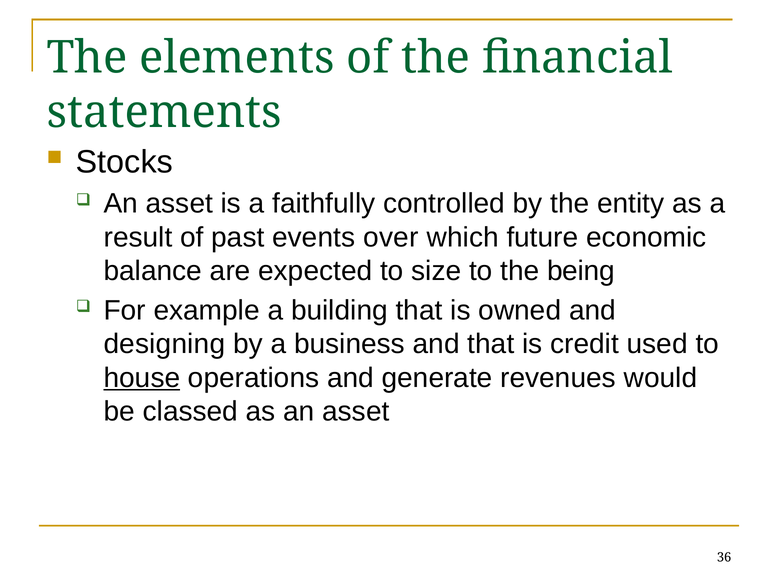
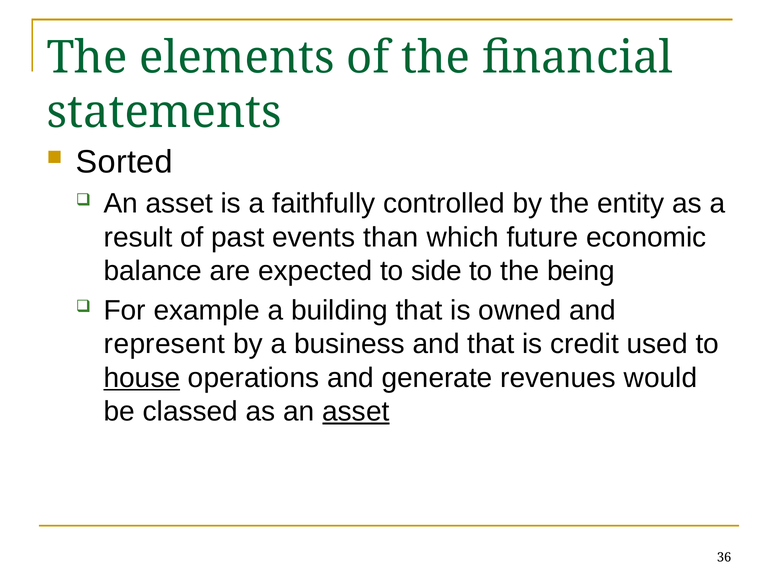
Stocks: Stocks -> Sorted
over: over -> than
size: size -> side
designing: designing -> represent
asset at (356, 411) underline: none -> present
